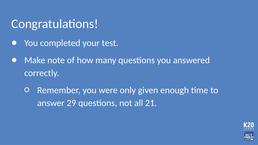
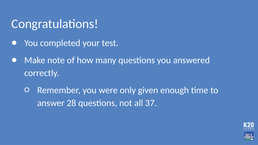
29: 29 -> 28
21: 21 -> 37
